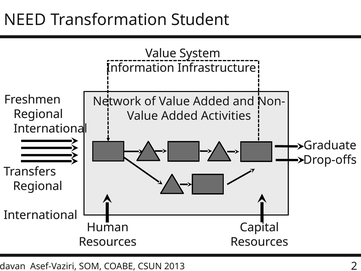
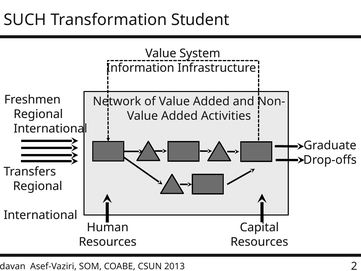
NEED: NEED -> SUCH
